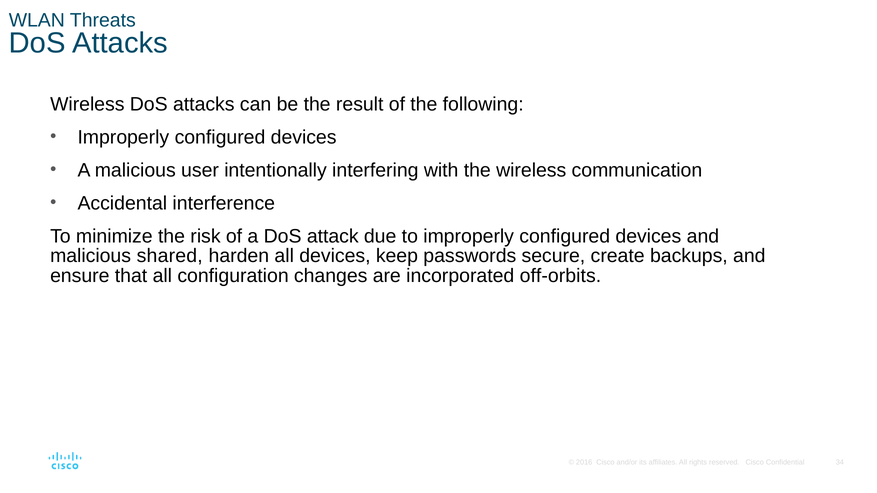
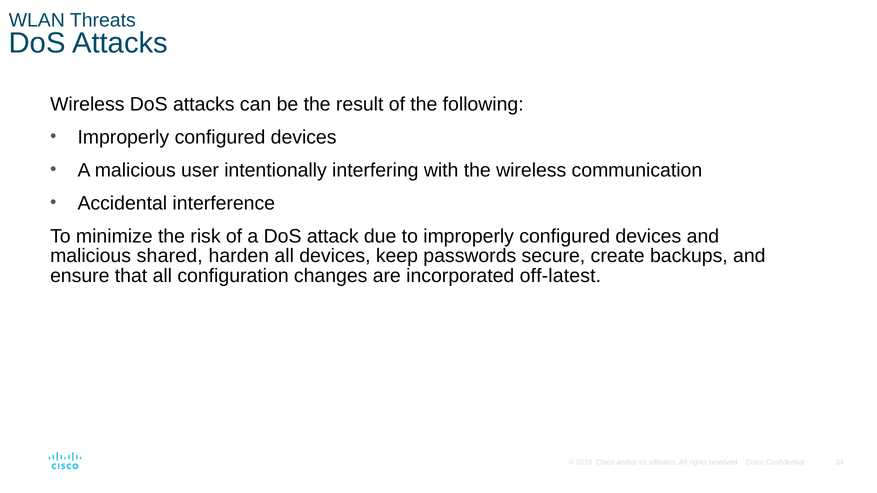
off-orbits: off-orbits -> off-latest
